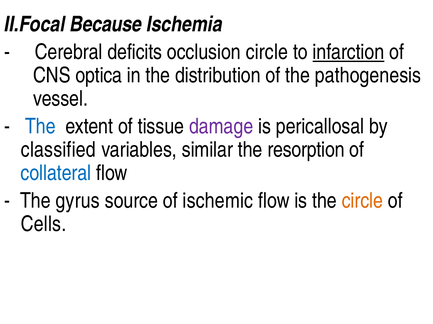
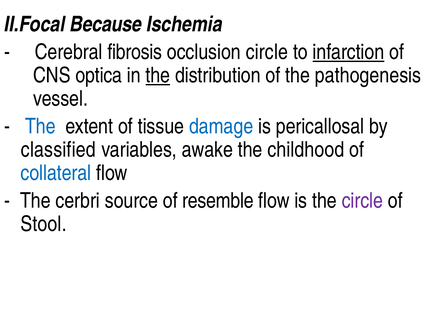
deficits: deficits -> fibrosis
the at (158, 76) underline: none -> present
damage colour: purple -> blue
similar: similar -> awake
resorption: resorption -> childhood
gyrus: gyrus -> cerbri
ischemic: ischemic -> resemble
circle at (362, 201) colour: orange -> purple
Cells: Cells -> Stool
